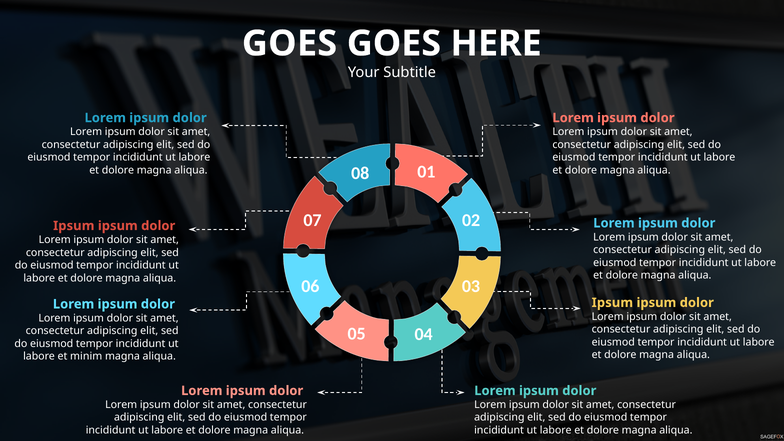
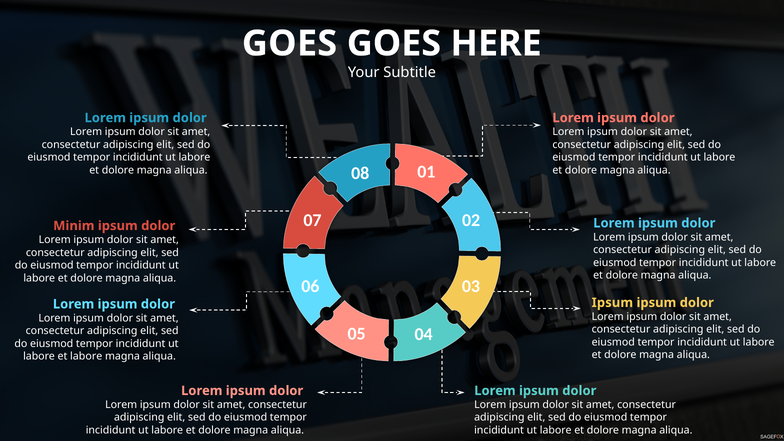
Ipsum at (74, 226): Ipsum -> Minim
et minim: minim -> labore
